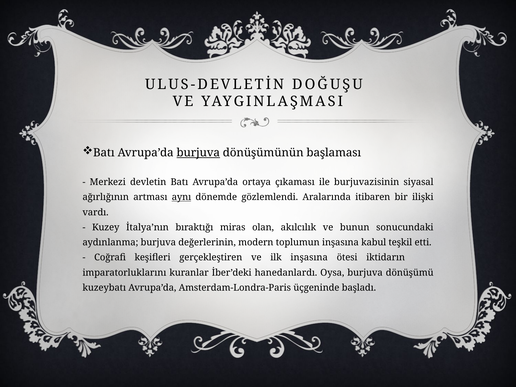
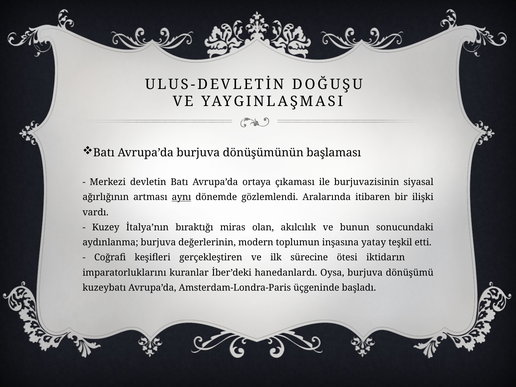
burjuva at (198, 153) underline: present -> none
kabul: kabul -> yatay
ilk inşasına: inşasına -> sürecine
